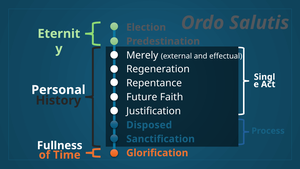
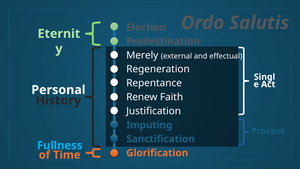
Future: Future -> Renew
Disposed: Disposed -> Imputing
Fullness colour: white -> light blue
